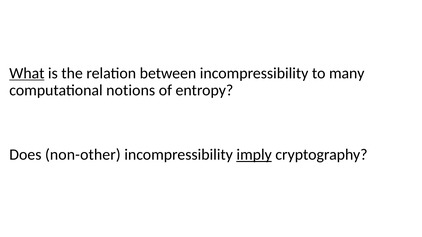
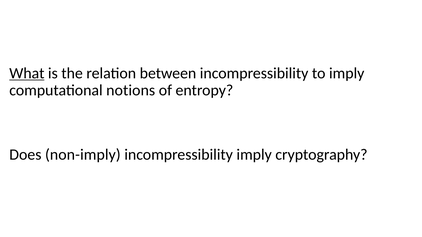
to many: many -> imply
non-other: non-other -> non-imply
imply at (254, 155) underline: present -> none
